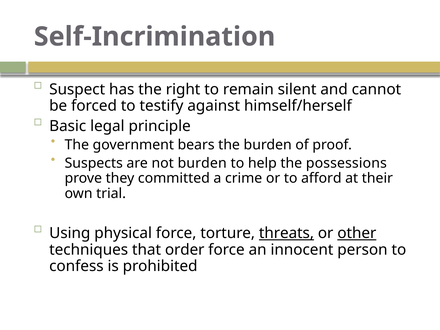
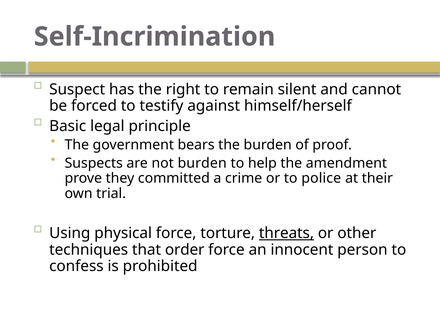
possessions: possessions -> amendment
afford: afford -> police
other underline: present -> none
